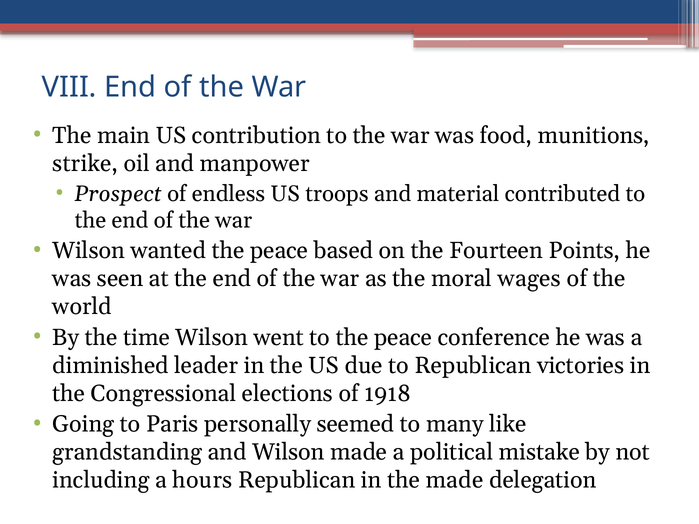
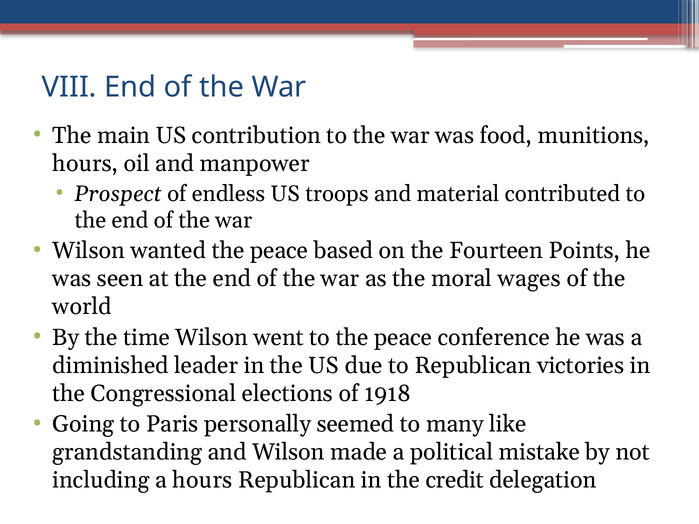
strike at (85, 164): strike -> hours
the made: made -> credit
